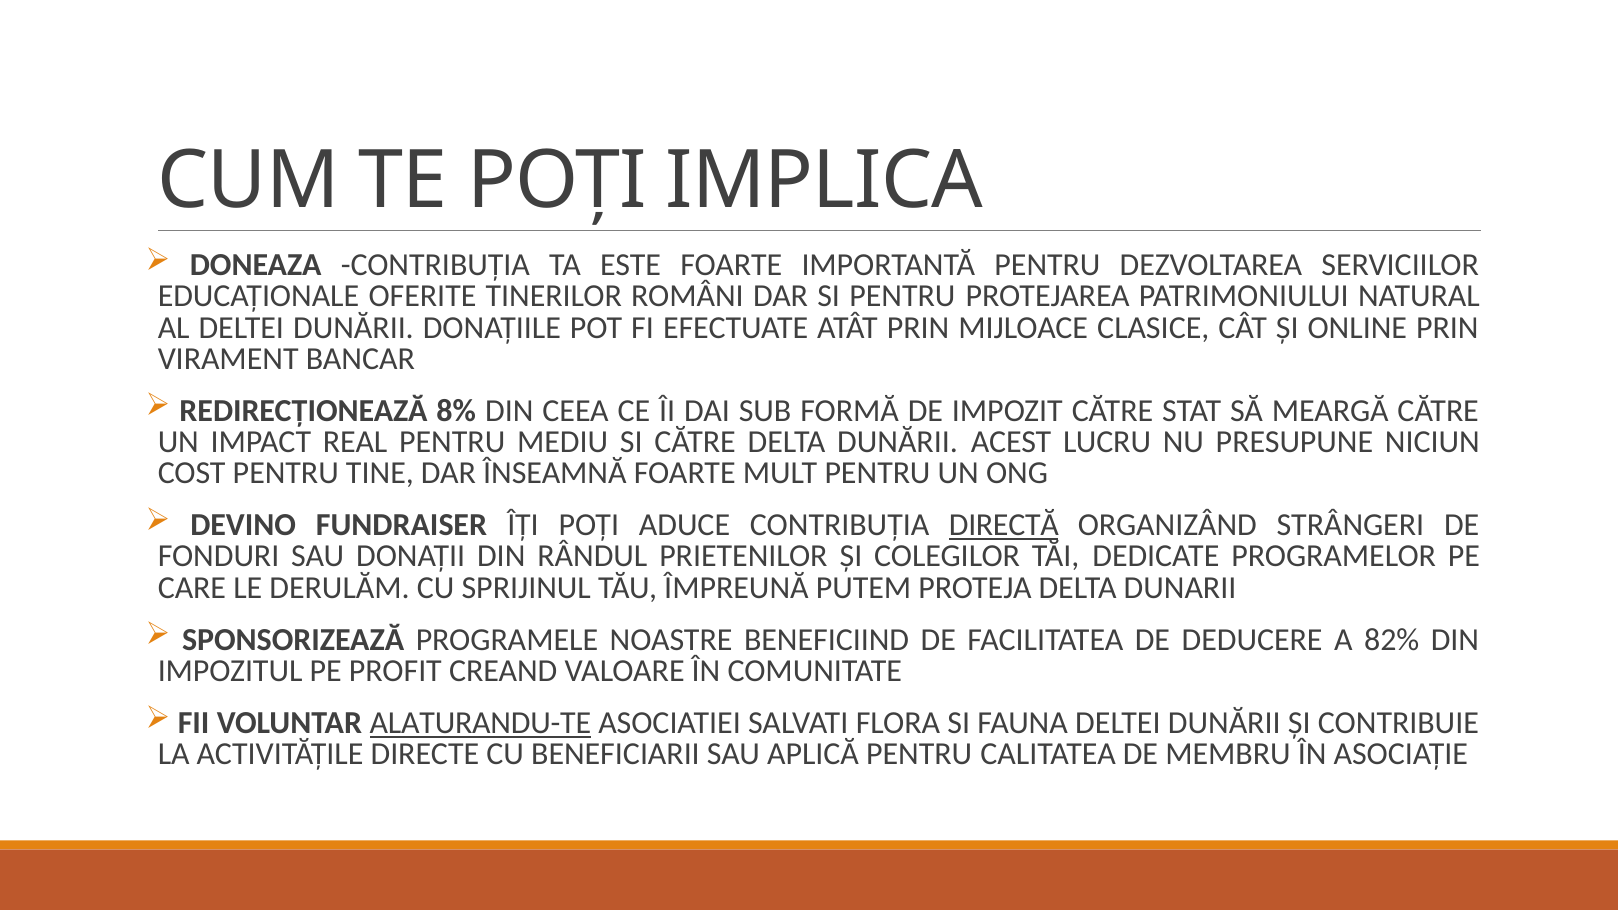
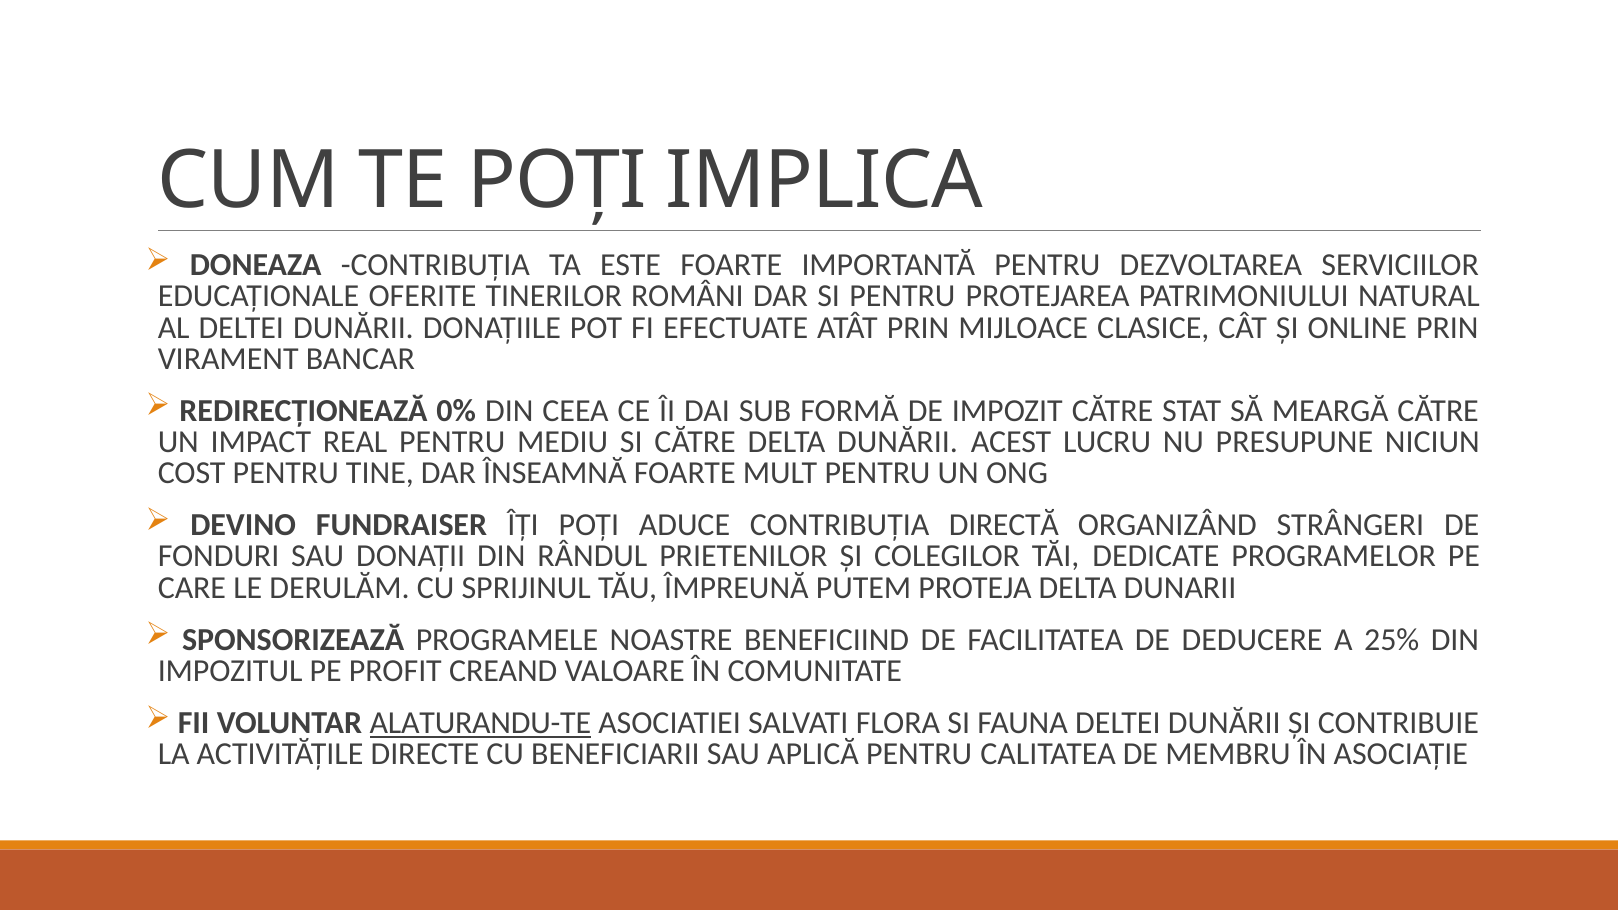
8%: 8% -> 0%
DIRECTĂ underline: present -> none
82%: 82% -> 25%
